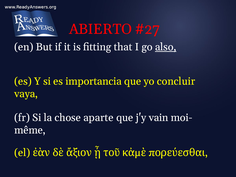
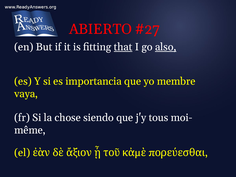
that underline: none -> present
concluir: concluir -> membre
aparte: aparte -> siendo
vain: vain -> tous
